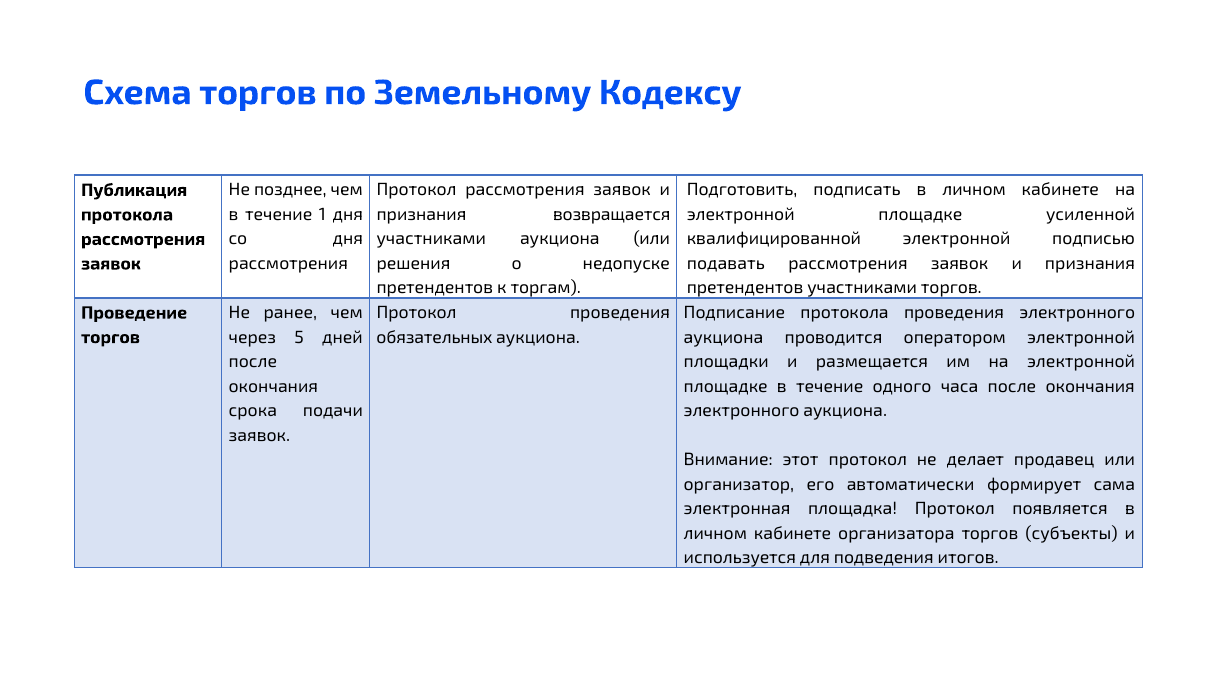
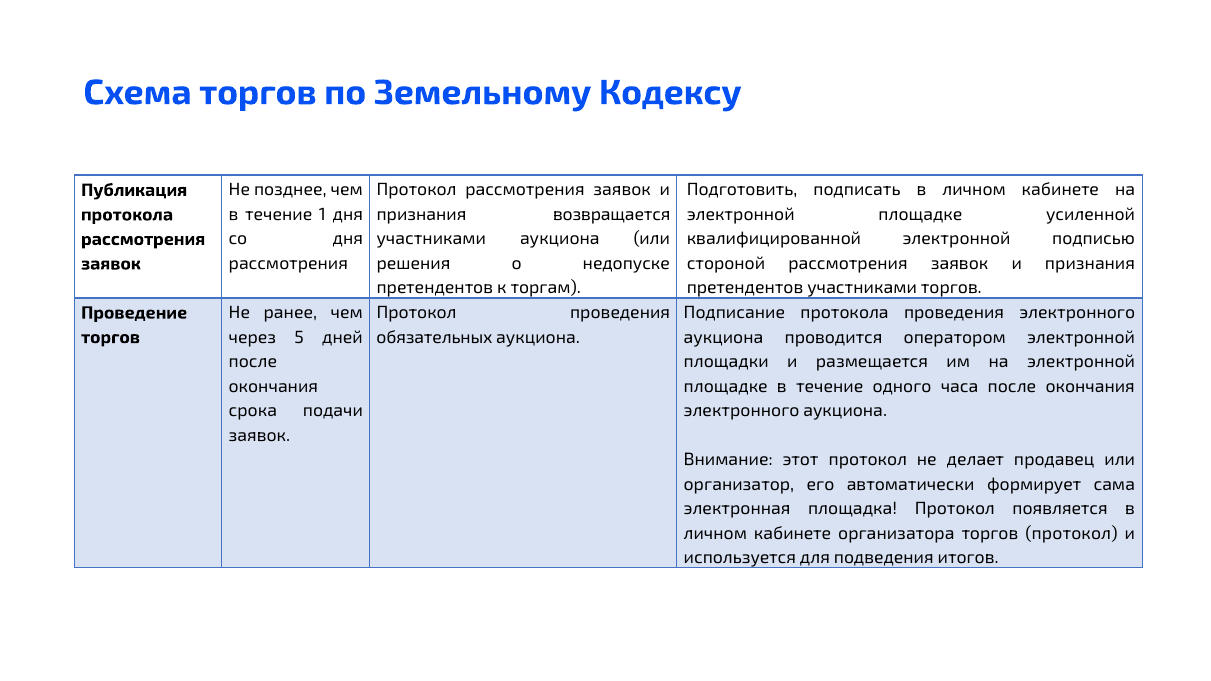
подавать: подавать -> стороной
торгов субъекты: субъекты -> протокол
